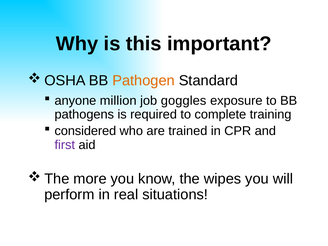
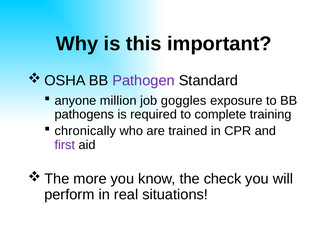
Pathogen colour: orange -> purple
considered: considered -> chronically
wipes: wipes -> check
